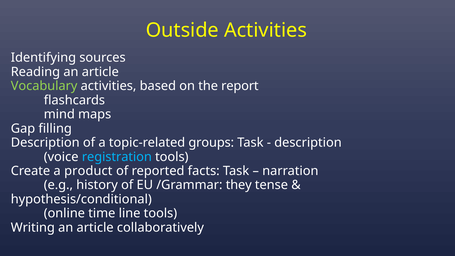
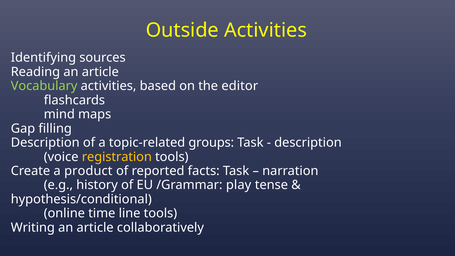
report: report -> editor
registration colour: light blue -> yellow
they: they -> play
